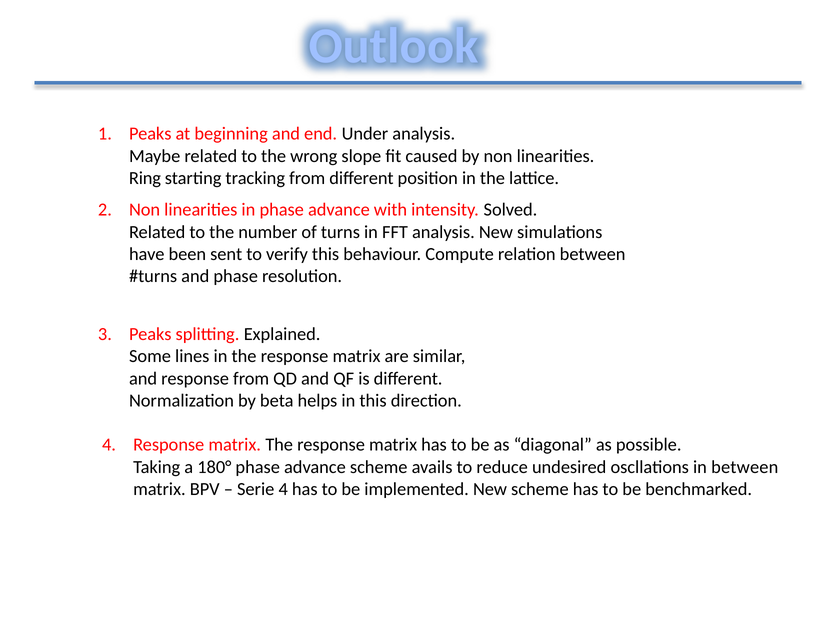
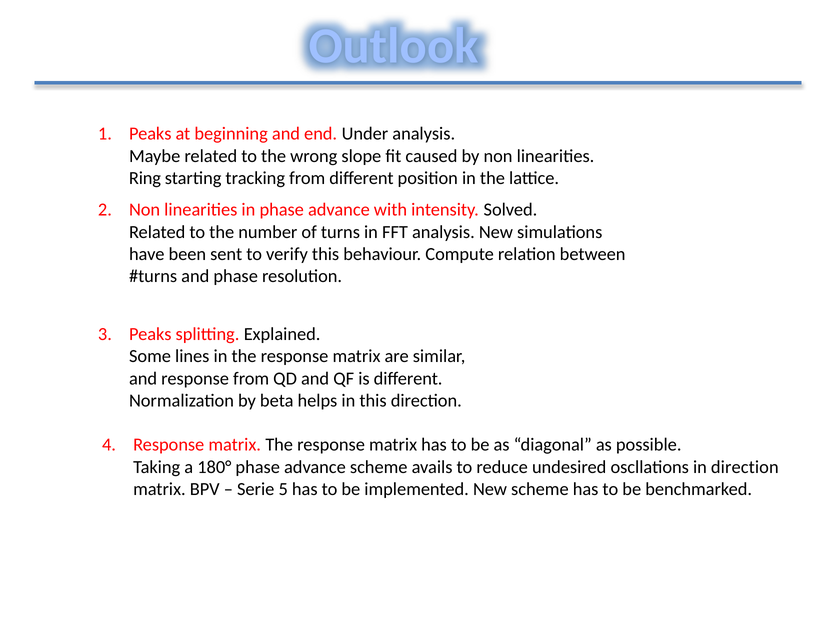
in between: between -> direction
Serie 4: 4 -> 5
